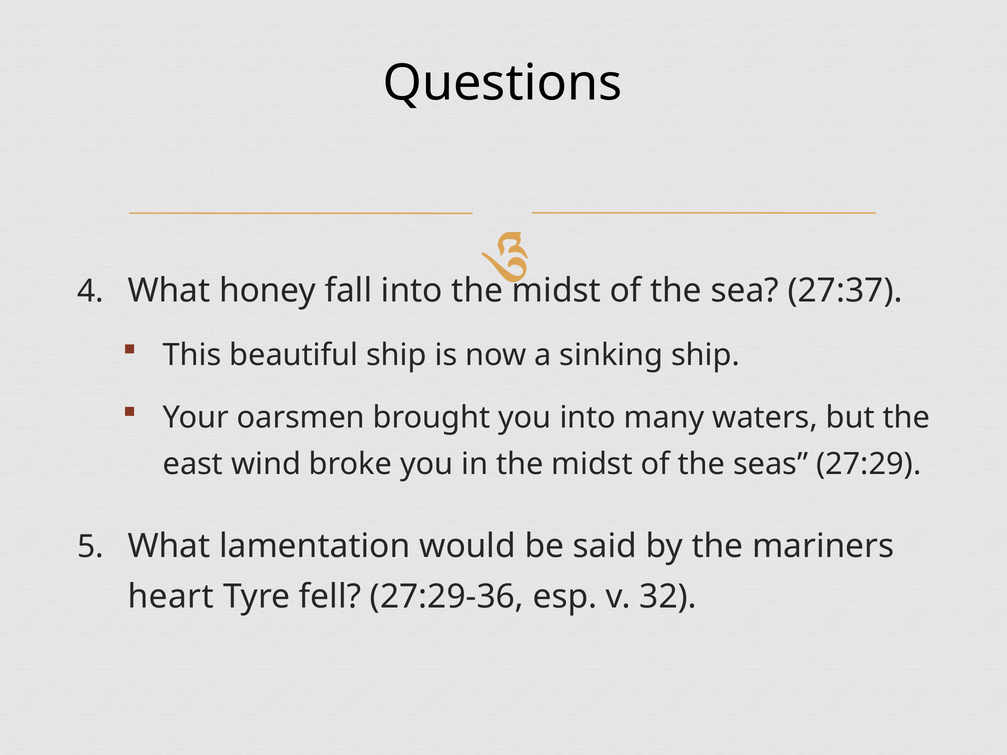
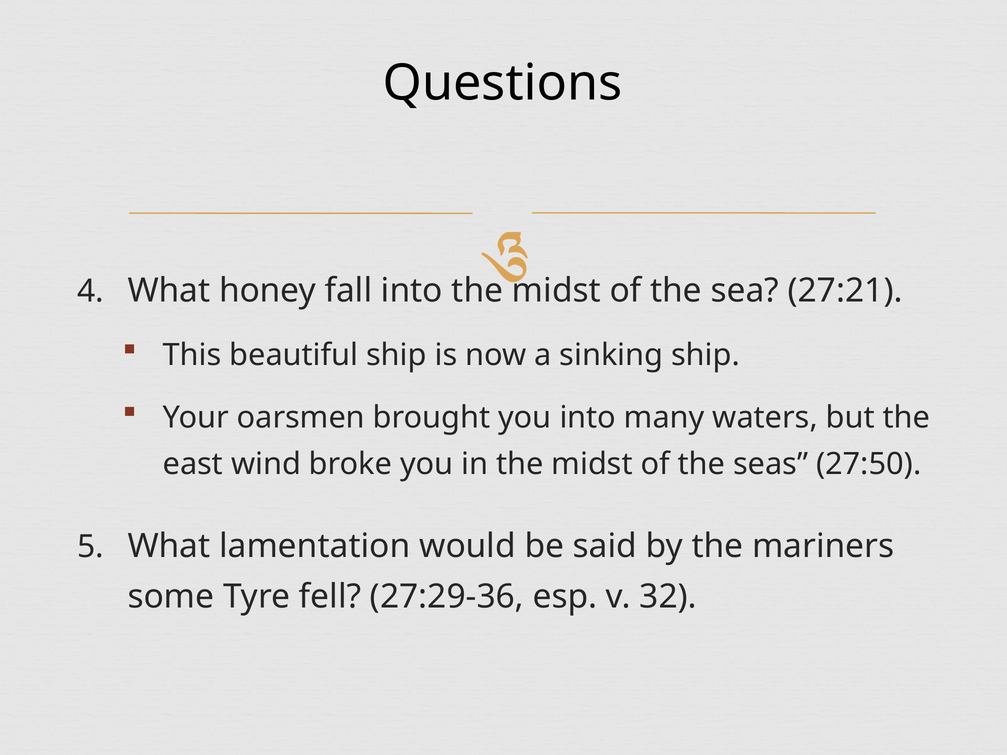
27:37: 27:37 -> 27:21
27:29: 27:29 -> 27:50
heart: heart -> some
